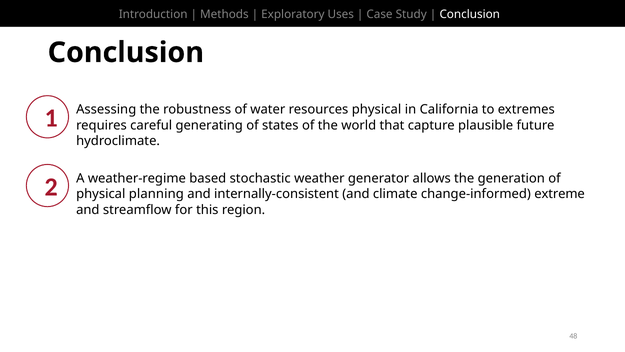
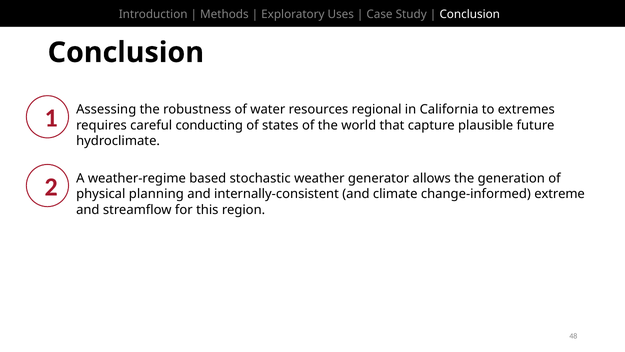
resources physical: physical -> regional
generating: generating -> conducting
